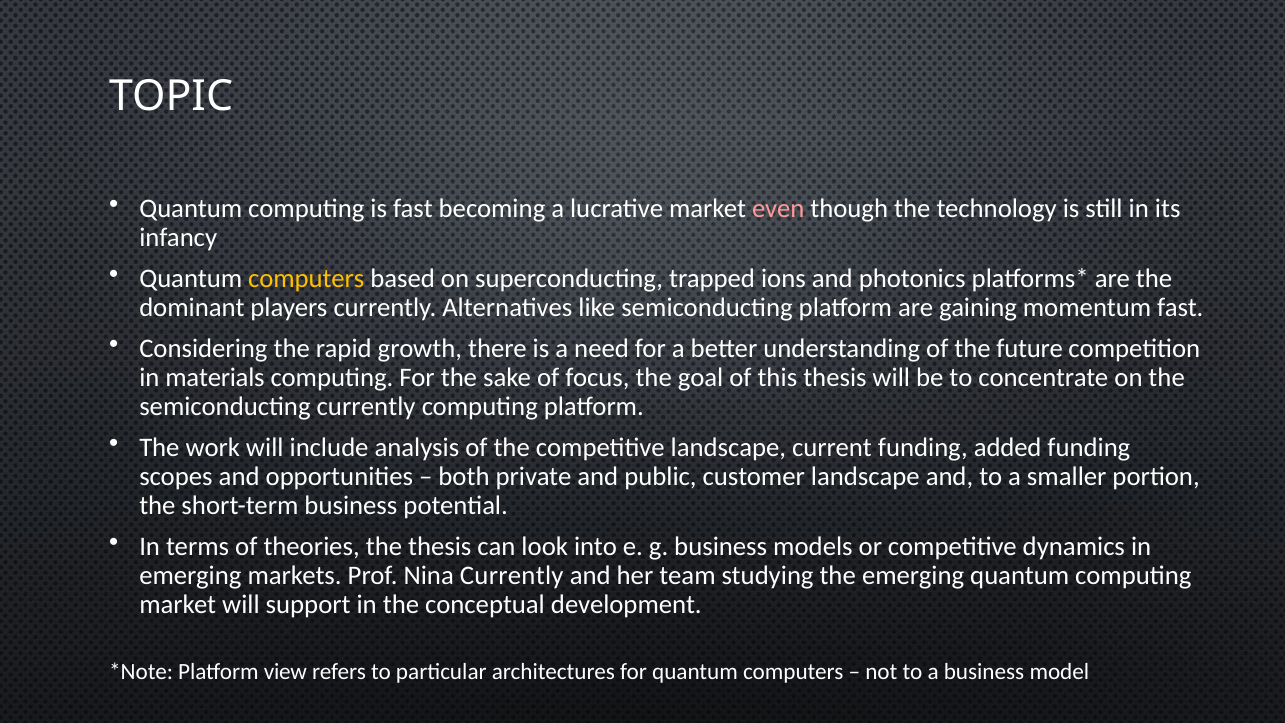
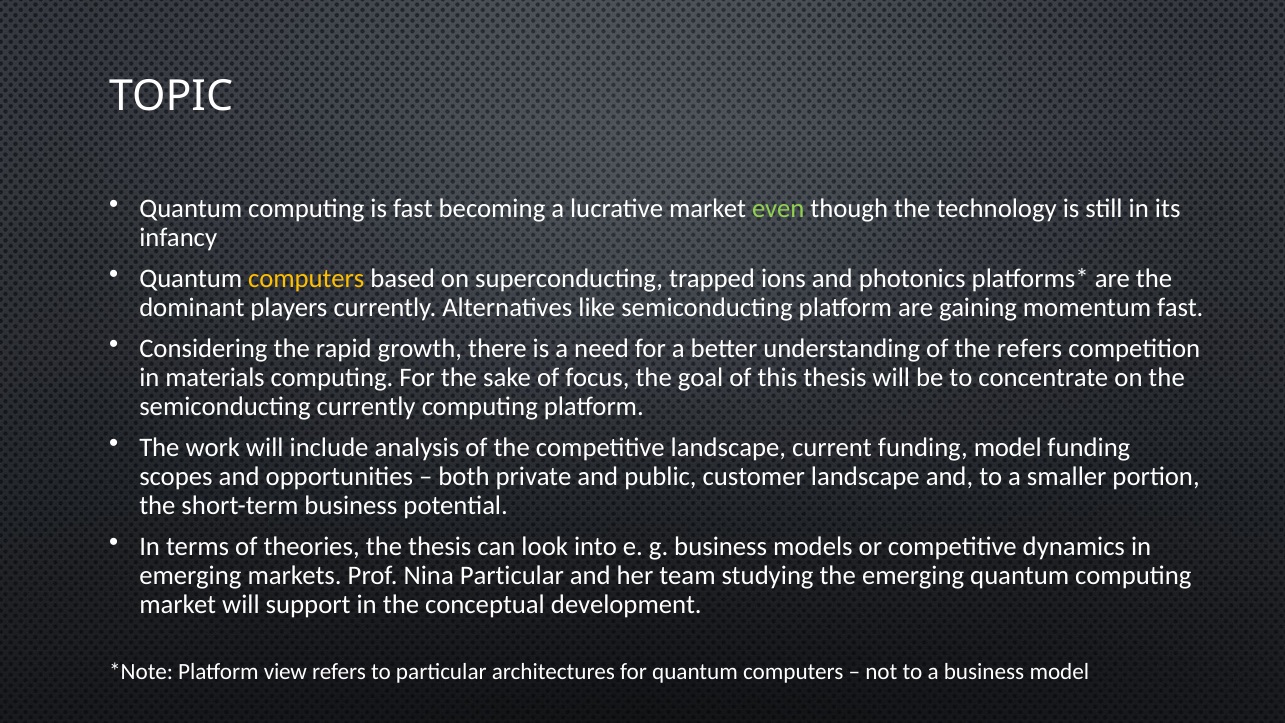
even colour: pink -> light green
the future: future -> refers
funding added: added -> model
Nina Currently: Currently -> Particular
